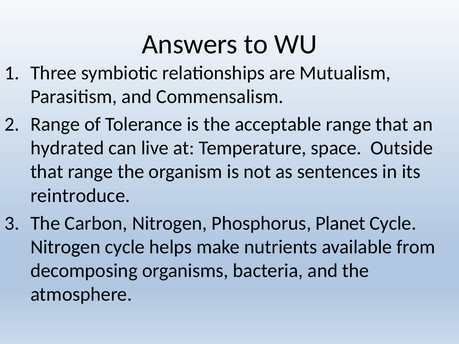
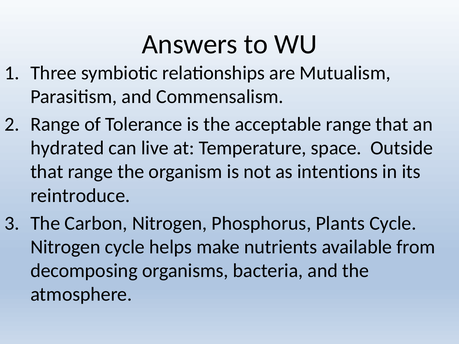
sentences: sentences -> intentions
Planet: Planet -> Plants
